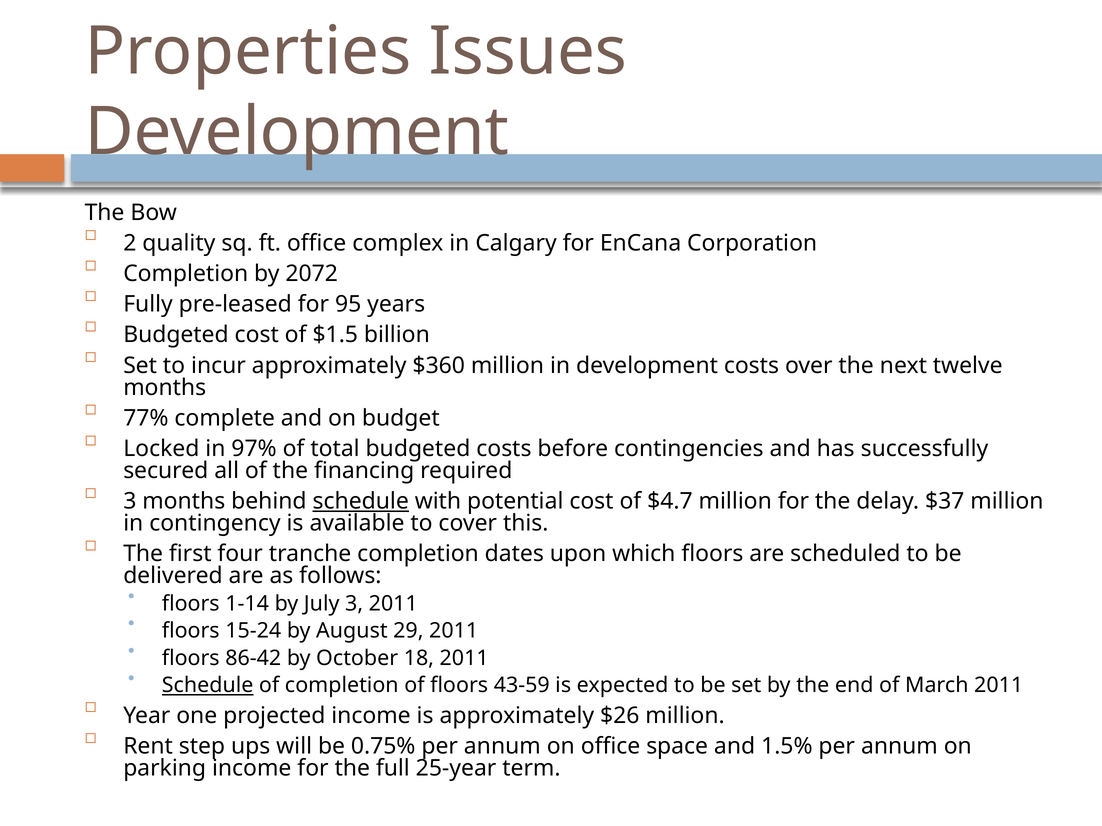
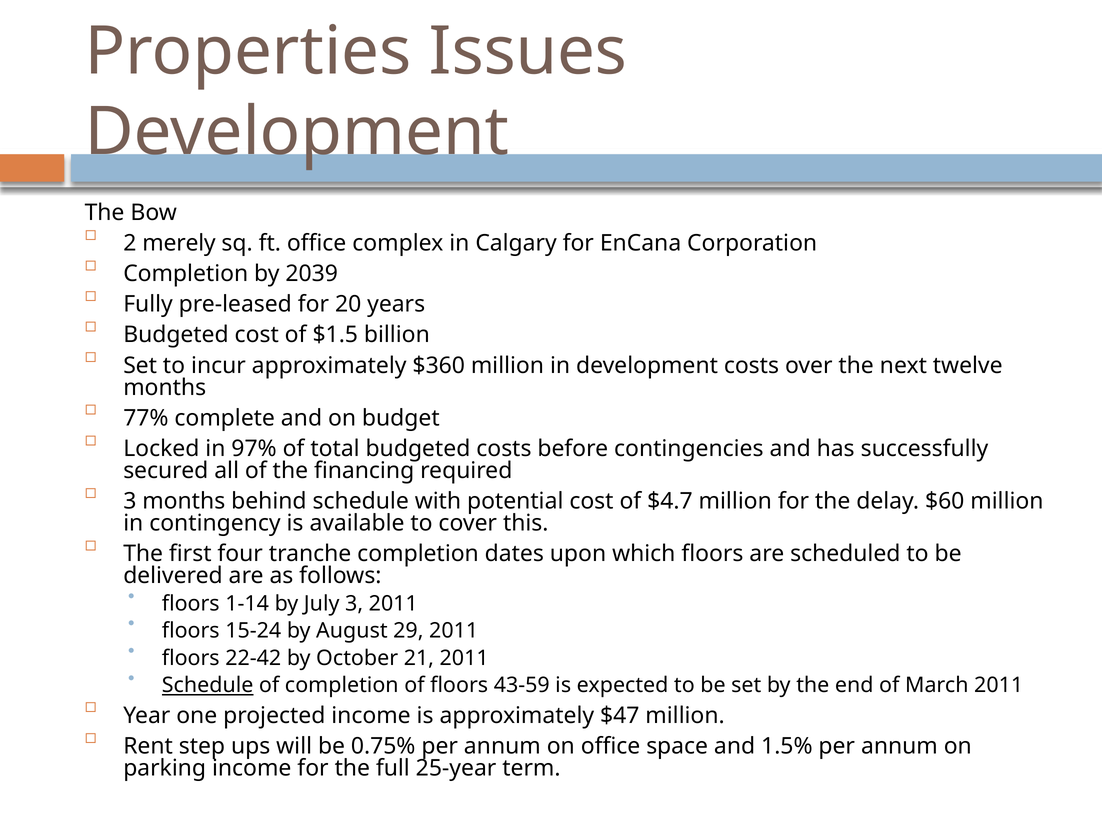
quality: quality -> merely
2072: 2072 -> 2039
95: 95 -> 20
schedule at (361, 502) underline: present -> none
$37: $37 -> $60
86-42: 86-42 -> 22-42
18: 18 -> 21
$26: $26 -> $47
